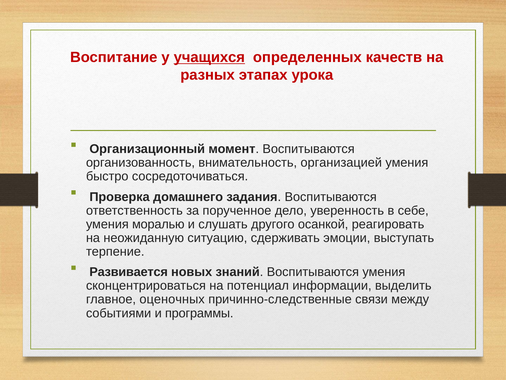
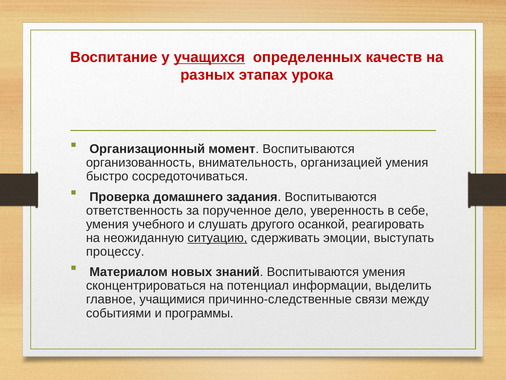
моралью: моралью -> учебного
ситуацию underline: none -> present
терпение: терпение -> процессу
Развивается: Развивается -> Материалом
оценочных: оценочных -> учащимися
